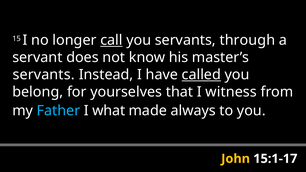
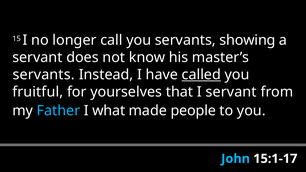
call underline: present -> none
through: through -> showing
belong: belong -> fruitful
I witness: witness -> servant
always: always -> people
John colour: yellow -> light blue
